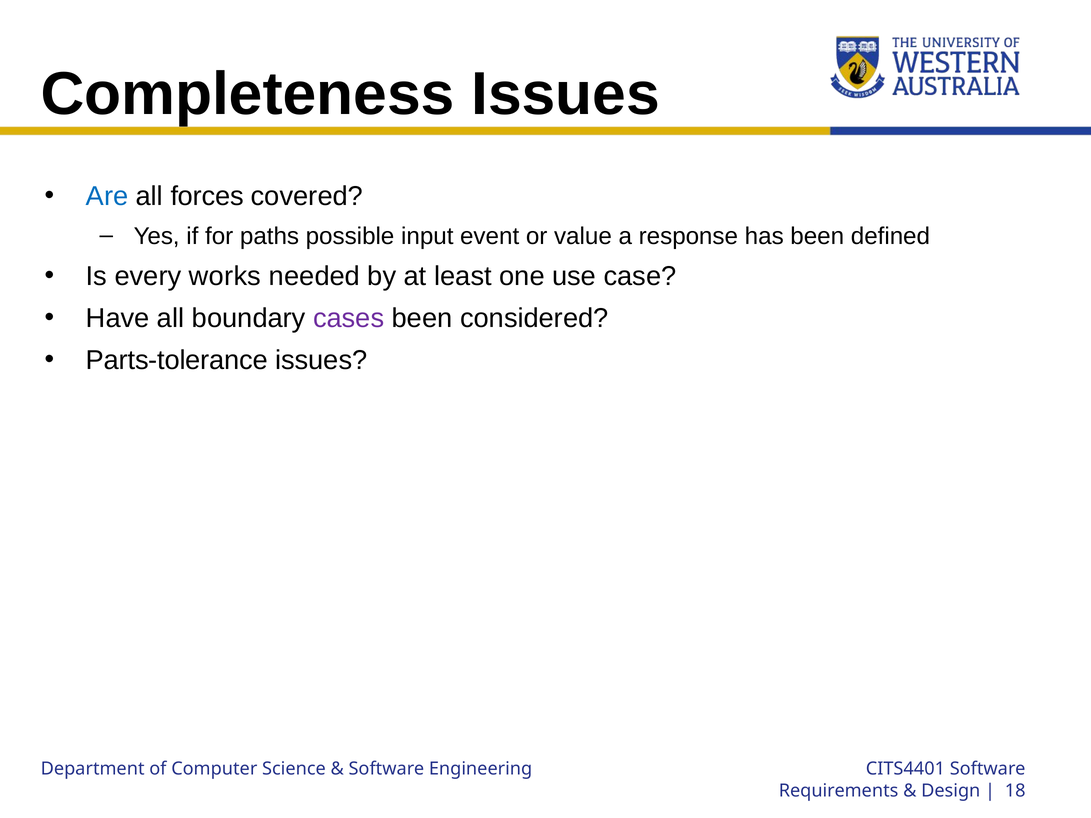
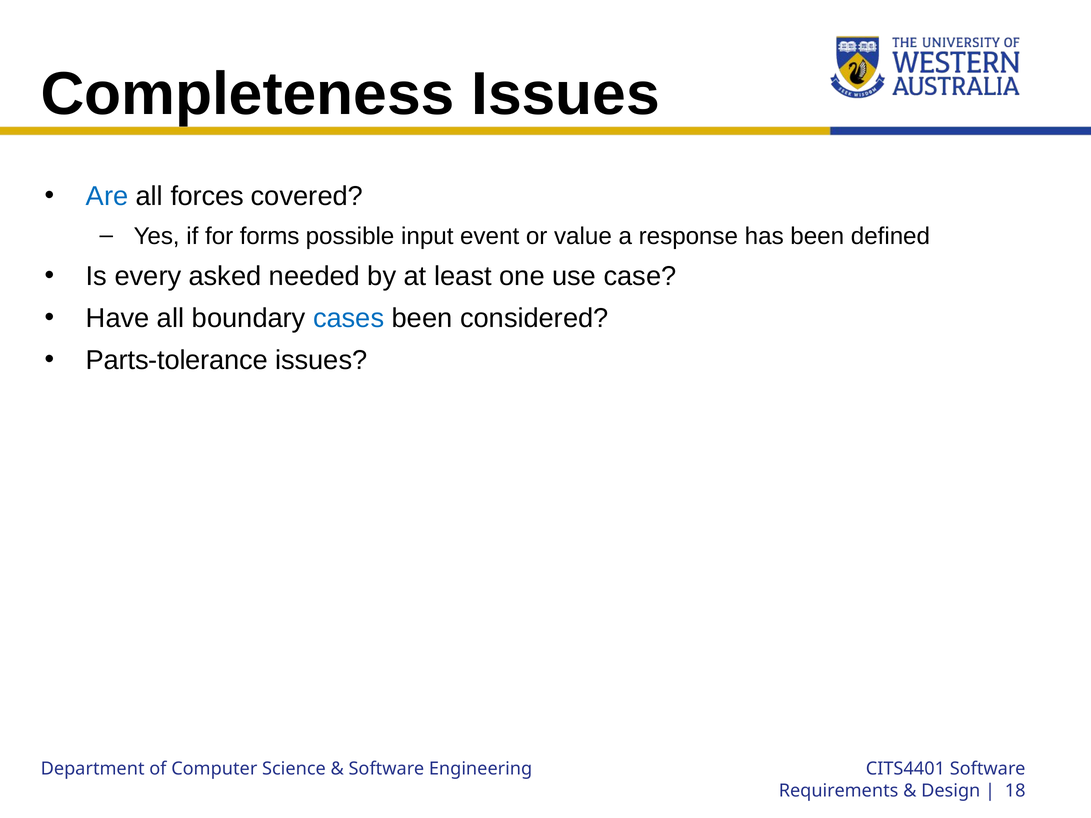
paths: paths -> forms
works: works -> asked
cases colour: purple -> blue
